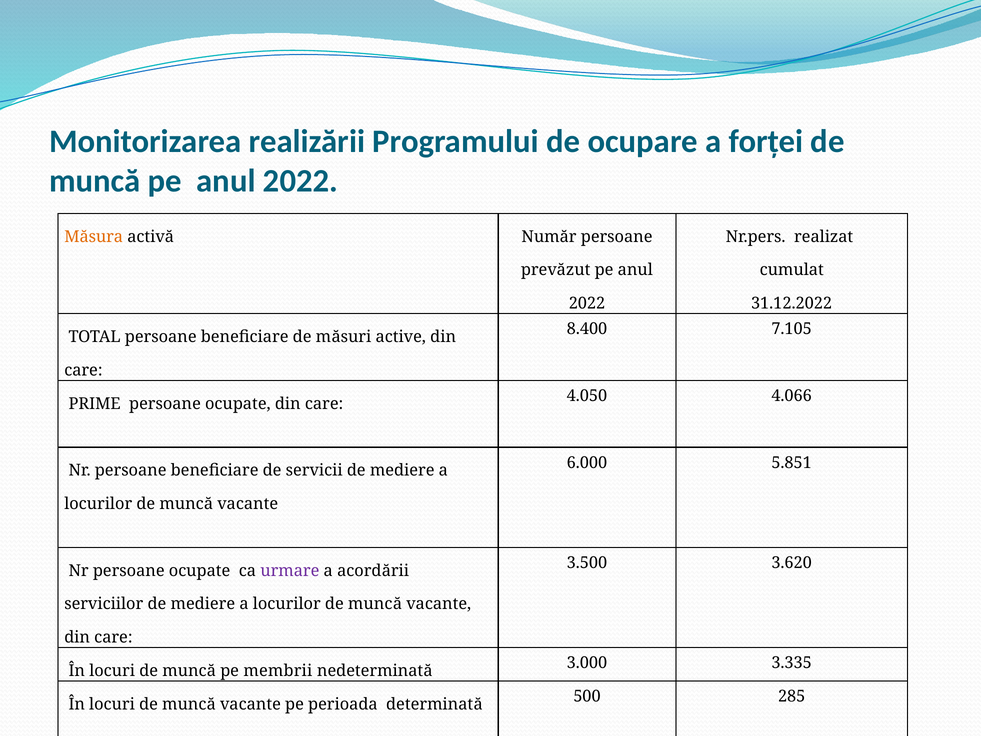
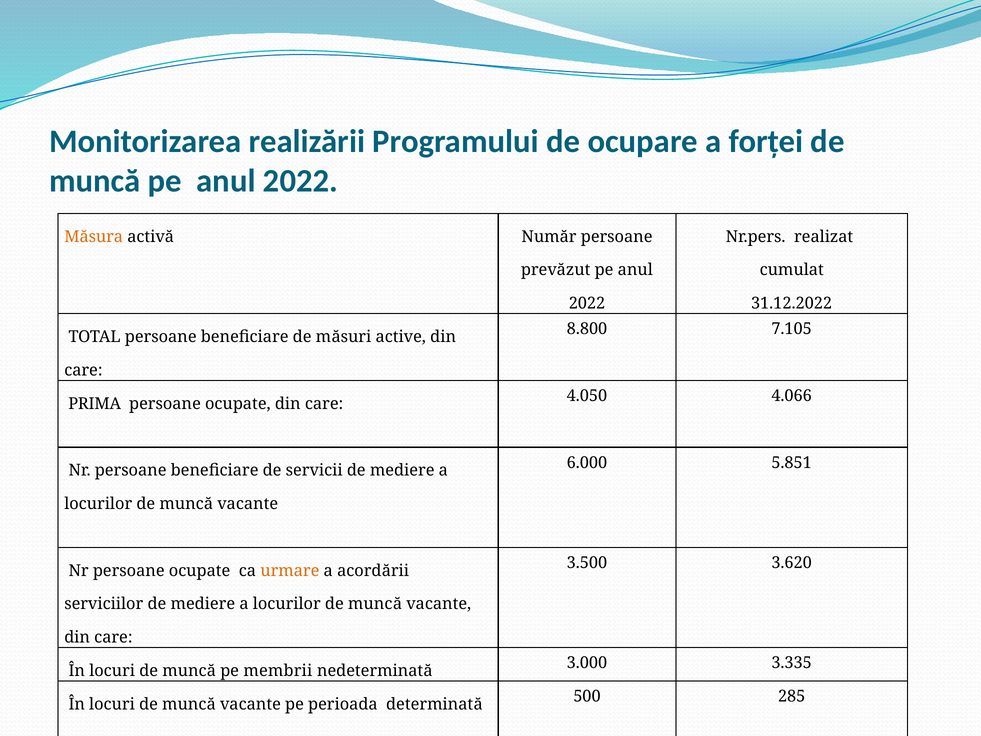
8.400: 8.400 -> 8.800
PRIME: PRIME -> PRIMA
urmare colour: purple -> orange
